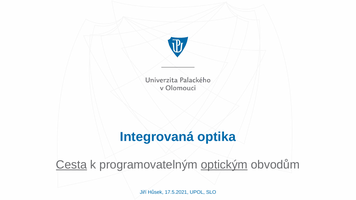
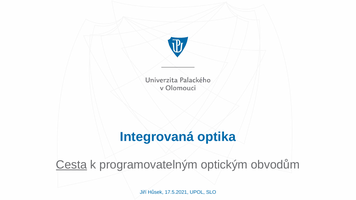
optickým underline: present -> none
